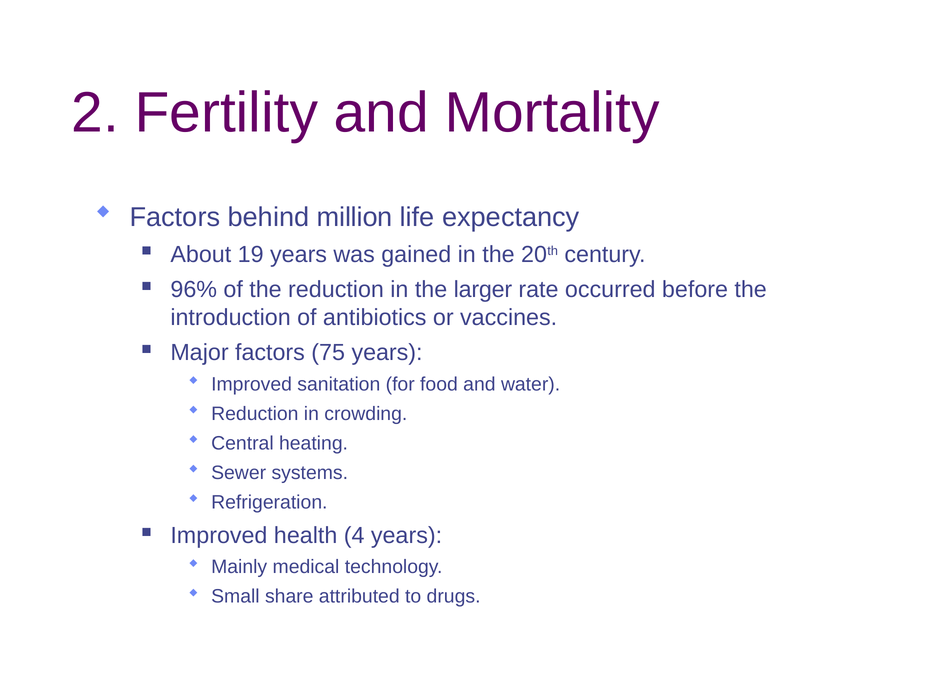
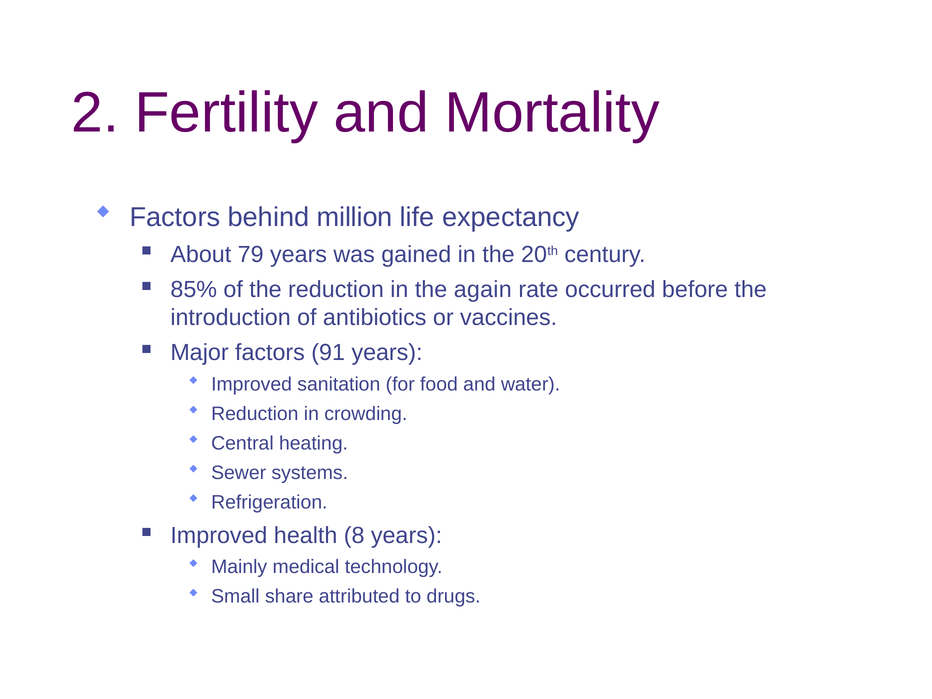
19: 19 -> 79
96%: 96% -> 85%
larger: larger -> again
75: 75 -> 91
4: 4 -> 8
